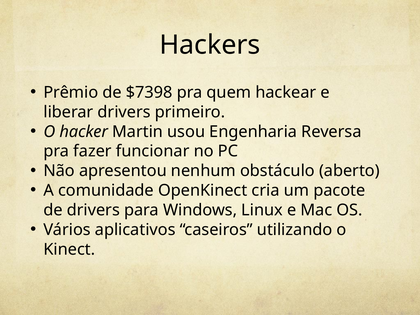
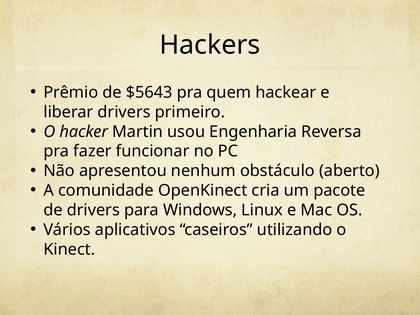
$7398: $7398 -> $5643
